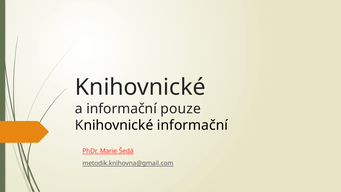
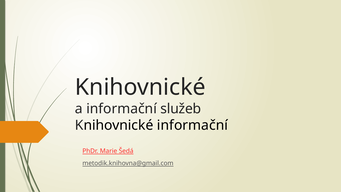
pouze: pouze -> služeb
